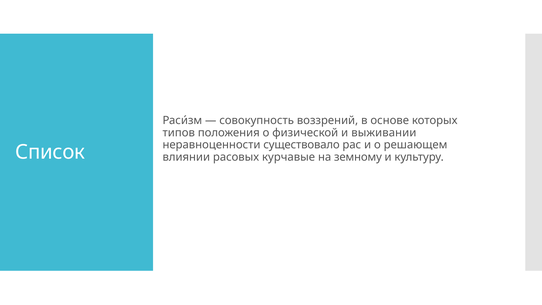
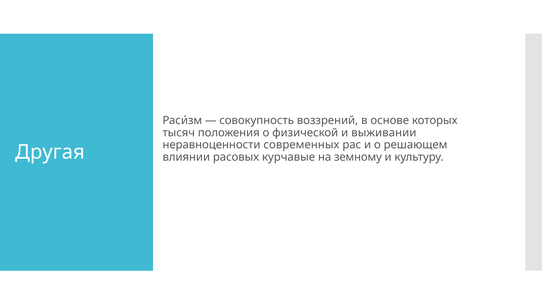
типов: типов -> тысяч
существовало: существовало -> современных
Список: Список -> Другая
